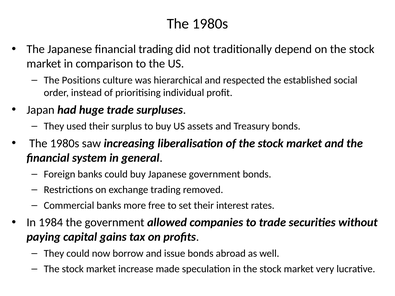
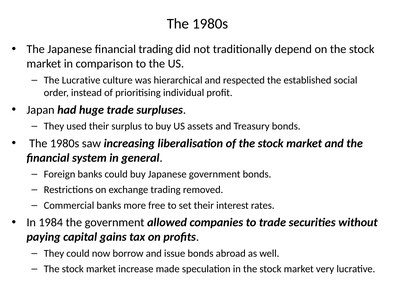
The Positions: Positions -> Lucrative
